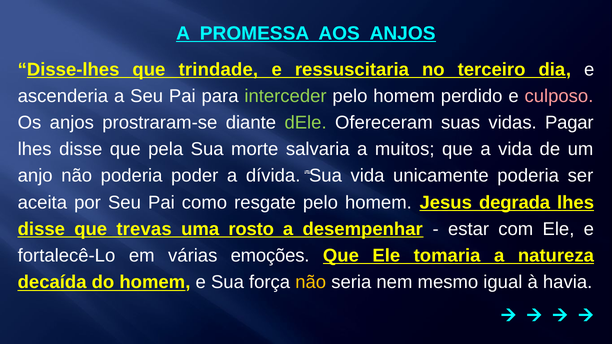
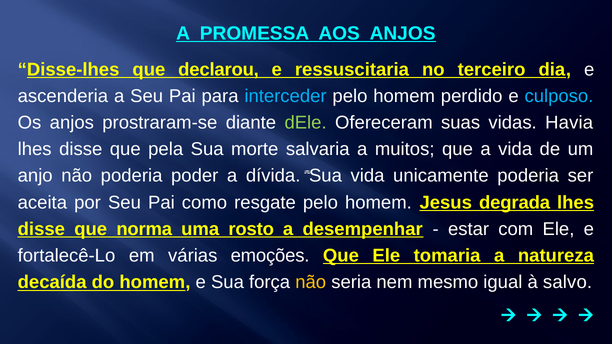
trindade: trindade -> declarou
interceder at (286, 96) colour: light green -> light blue
culposo at (559, 96) colour: pink -> light blue
vidas Pagar: Pagar -> Havia
trevas: trevas -> norma
havia: havia -> salvo
